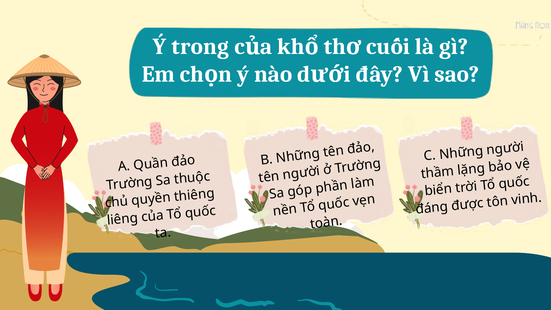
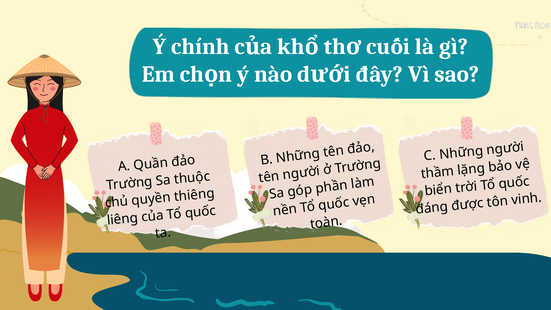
trong: trong -> chính
